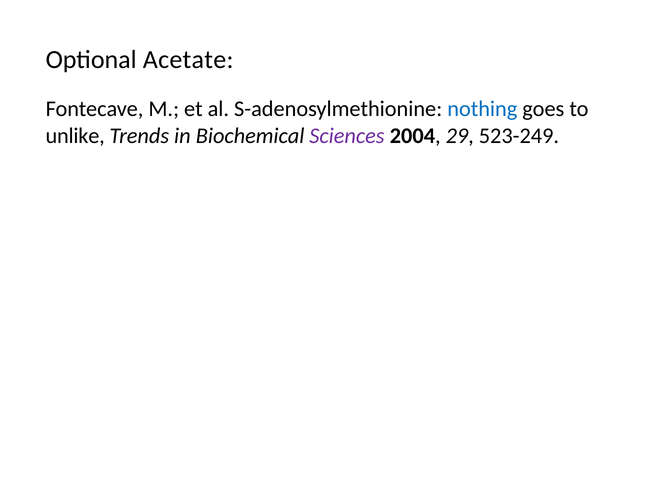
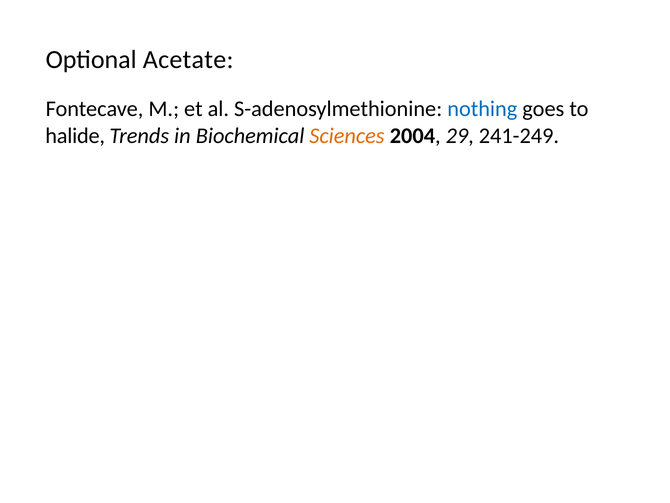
unlike: unlike -> halide
Sciences colour: purple -> orange
523-249: 523-249 -> 241-249
